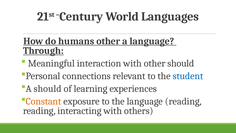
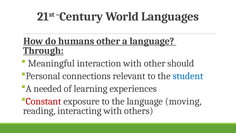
A should: should -> needed
Constant colour: orange -> red
language reading: reading -> moving
